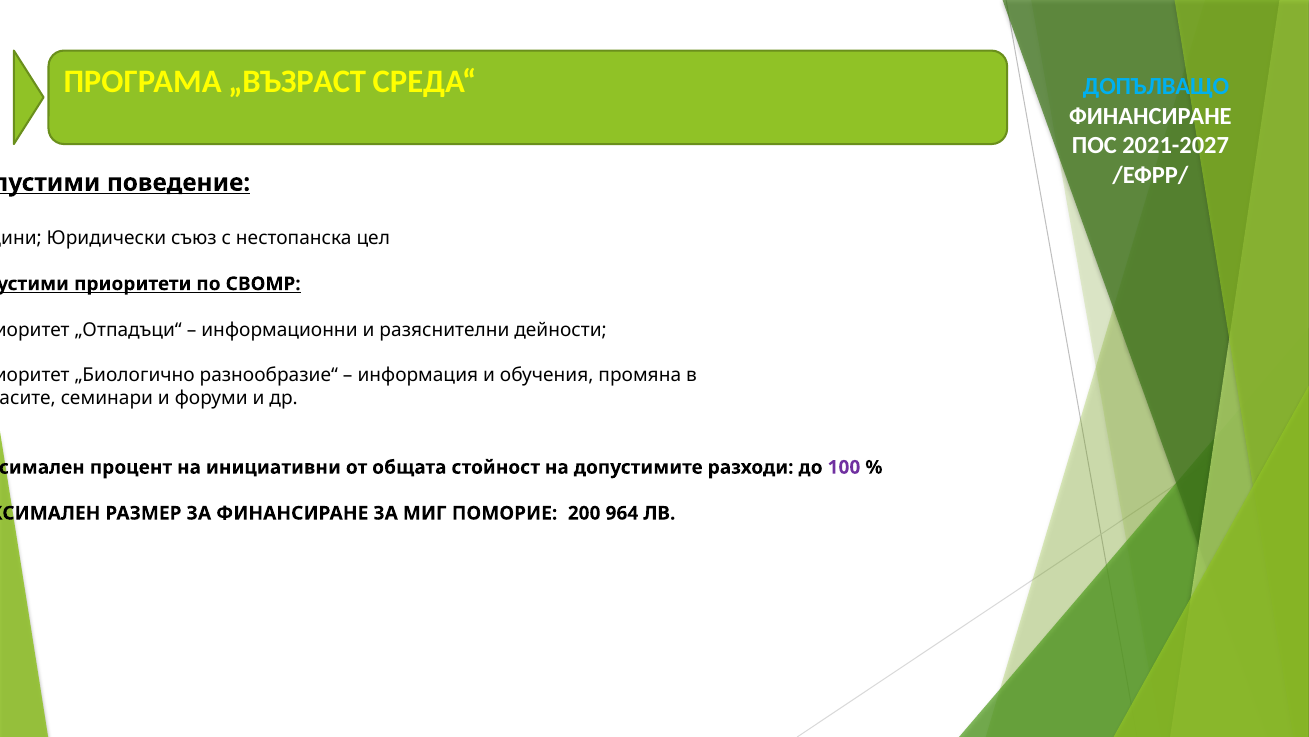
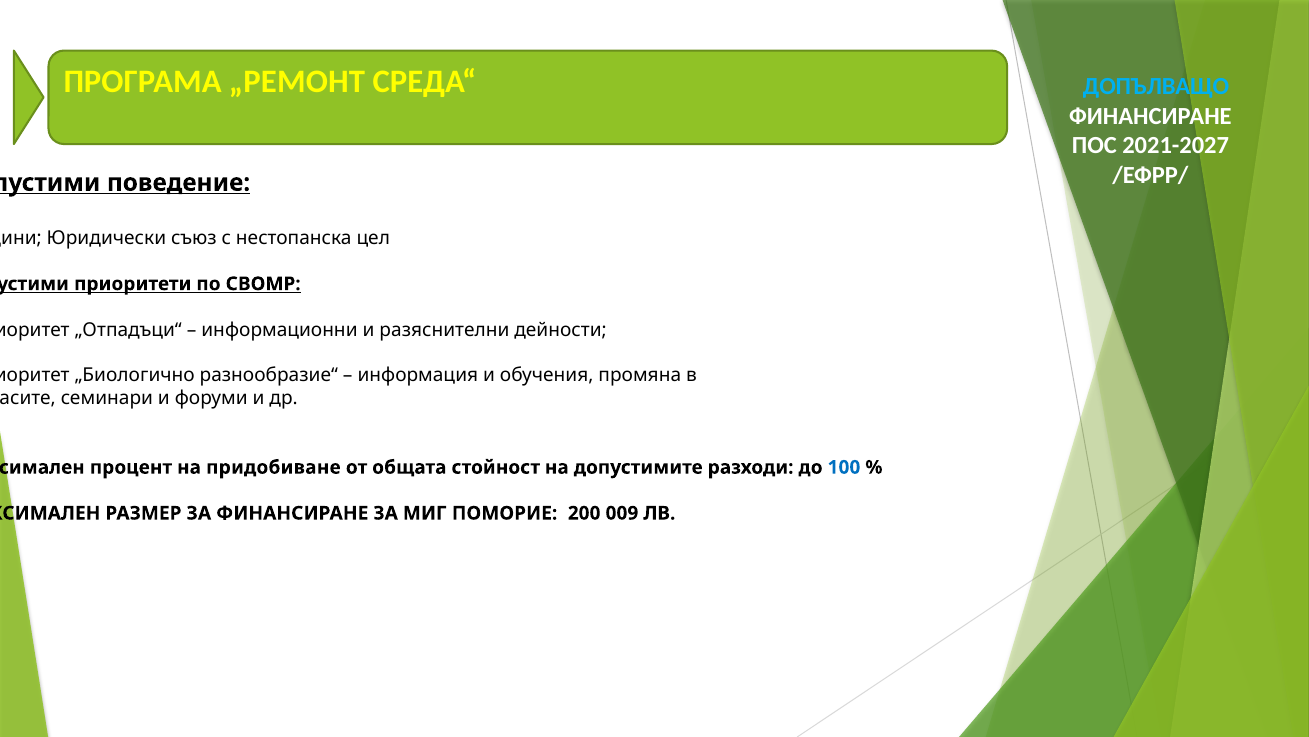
„ВЪЗРАСТ: „ВЪЗРАСТ -> „РЕМОНТ
инициативни: инициативни -> придобиване
100 colour: purple -> blue
964: 964 -> 009
